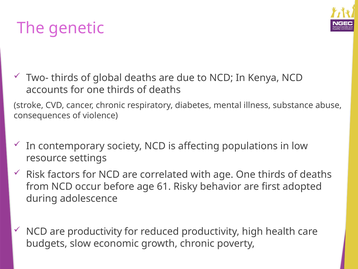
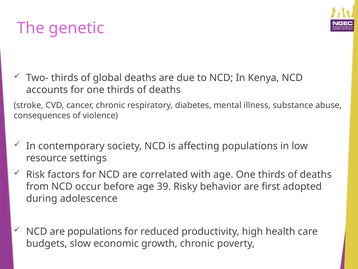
61: 61 -> 39
are productivity: productivity -> populations
